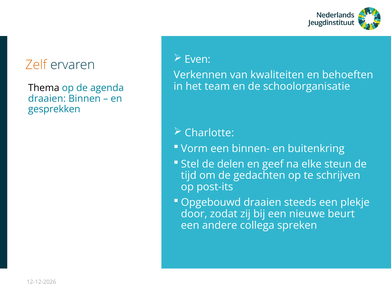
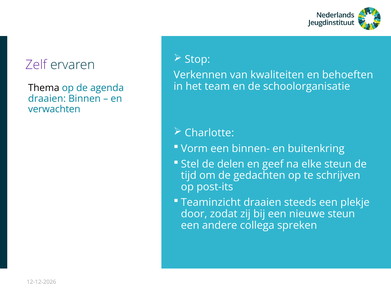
Even: Even -> Stop
Zelf colour: orange -> purple
gesprekken: gesprekken -> verwachten
Opgebouwd: Opgebouwd -> Teaminzicht
nieuwe beurt: beurt -> steun
